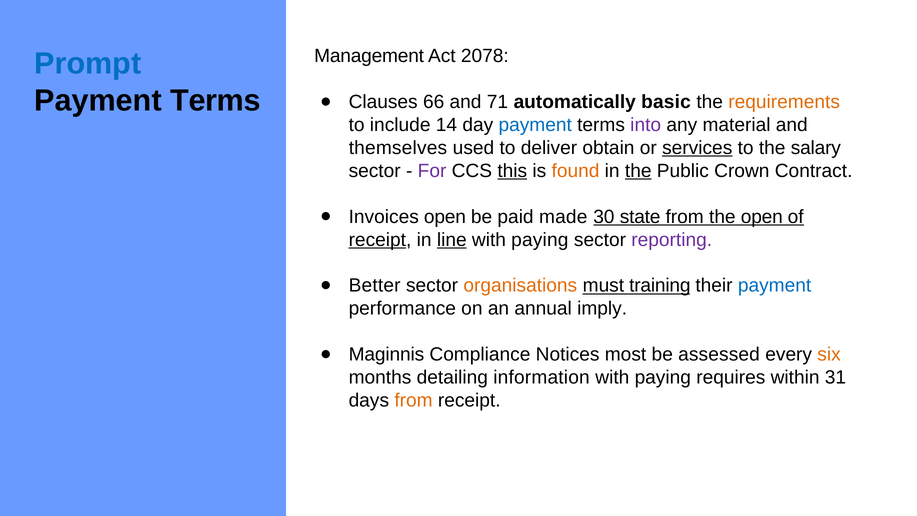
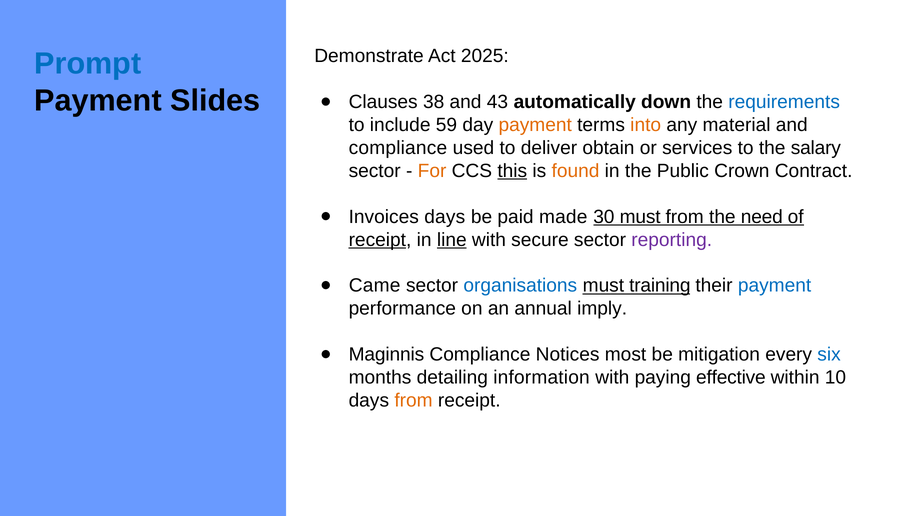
Management: Management -> Demonstrate
2078: 2078 -> 2025
Terms at (216, 100): Terms -> Slides
66: 66 -> 38
71: 71 -> 43
basic: basic -> down
requirements colour: orange -> blue
14: 14 -> 59
payment at (535, 125) colour: blue -> orange
into colour: purple -> orange
themselves at (398, 148): themselves -> compliance
services underline: present -> none
For colour: purple -> orange
the at (638, 171) underline: present -> none
Invoices open: open -> days
30 state: state -> must
the open: open -> need
paying at (540, 240): paying -> secure
Better: Better -> Came
organisations colour: orange -> blue
assessed: assessed -> mitigation
six colour: orange -> blue
requires: requires -> effective
31: 31 -> 10
